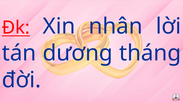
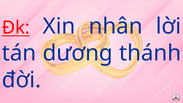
tháng: tháng -> thánh
